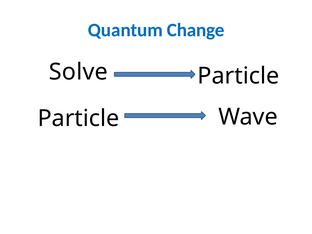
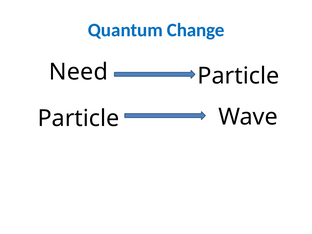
Solve: Solve -> Need
